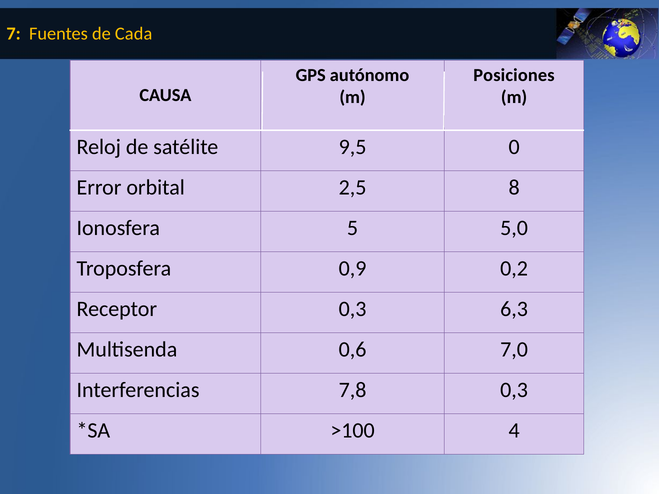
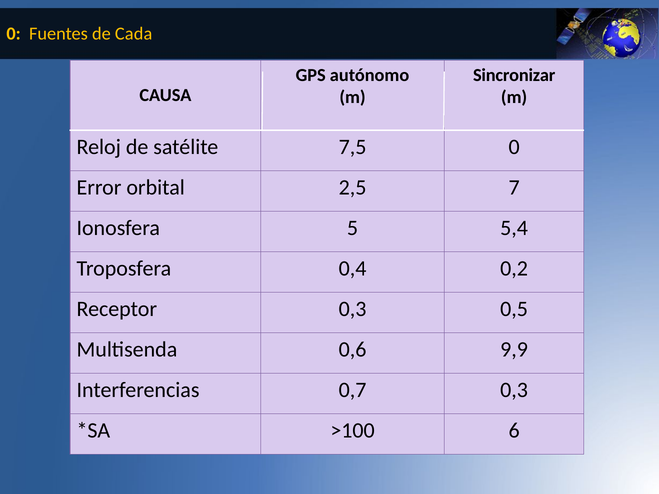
7 at (14, 34): 7 -> 0
Posiciones: Posiciones -> Sincronizar
9,5: 9,5 -> 7,5
8: 8 -> 7
5,0: 5,0 -> 5,4
0,9: 0,9 -> 0,4
6,3: 6,3 -> 0,5
7,0: 7,0 -> 9,9
7,8: 7,8 -> 0,7
4: 4 -> 6
